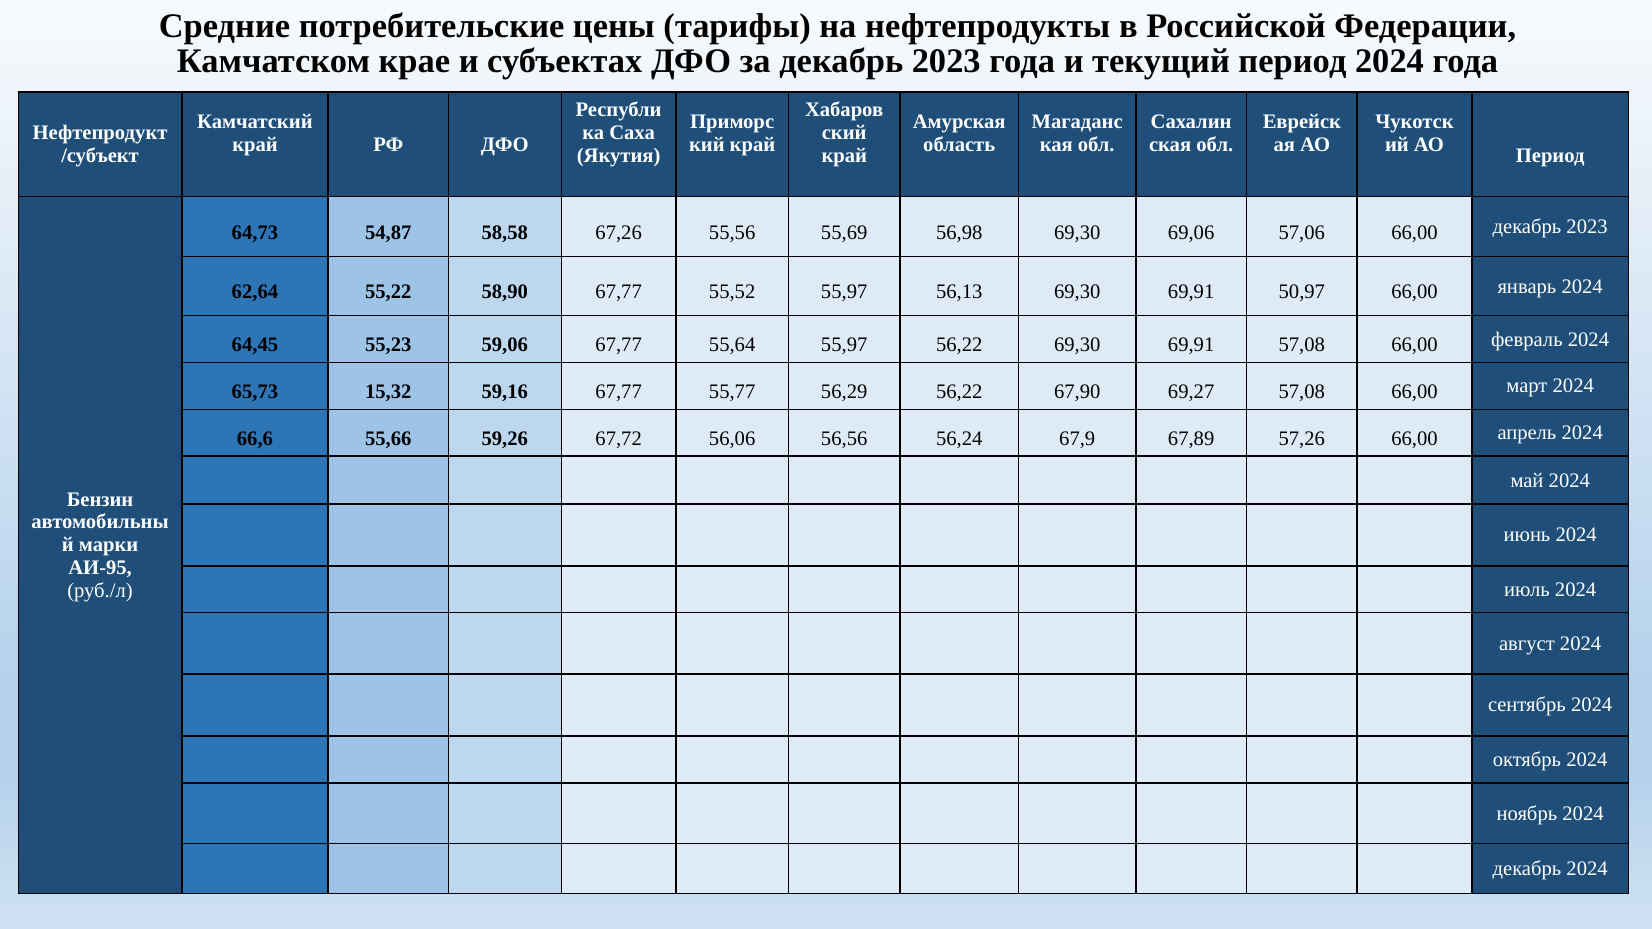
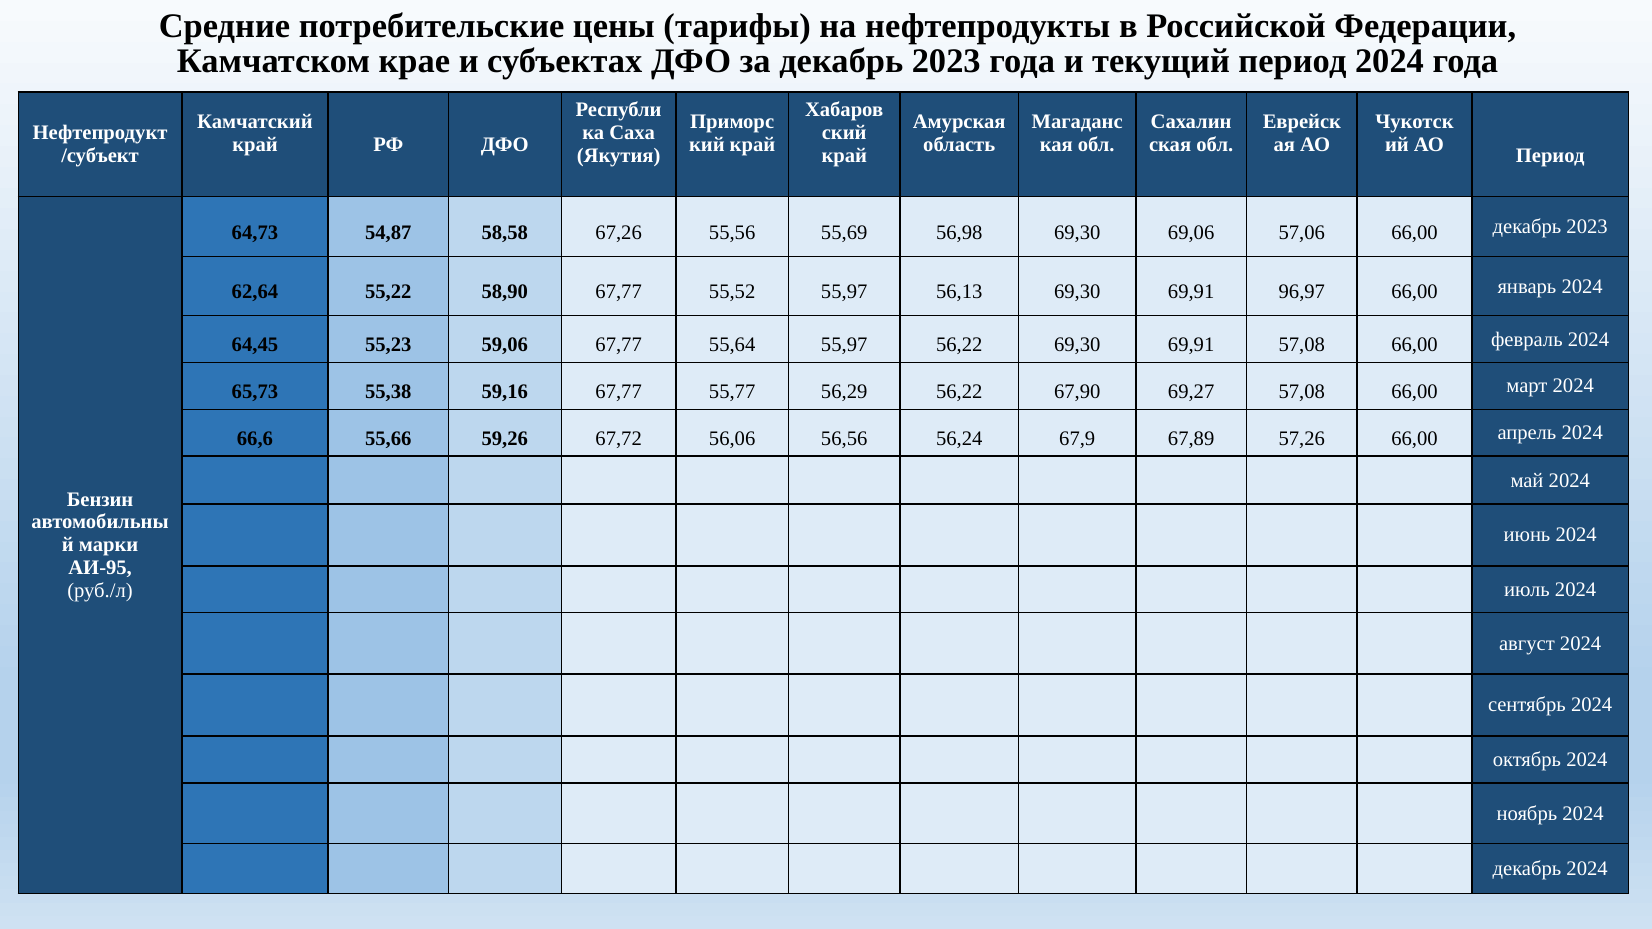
50,97: 50,97 -> 96,97
15,32: 15,32 -> 55,38
